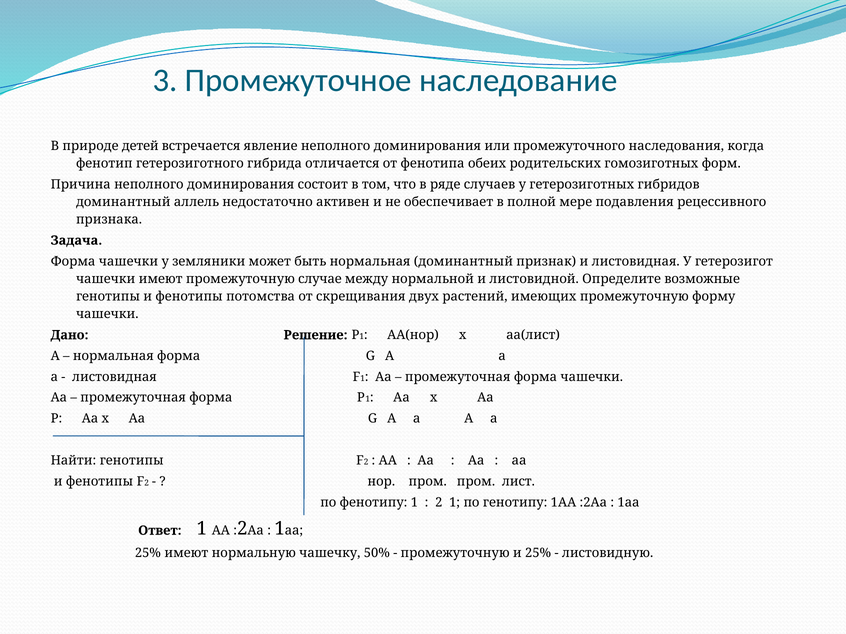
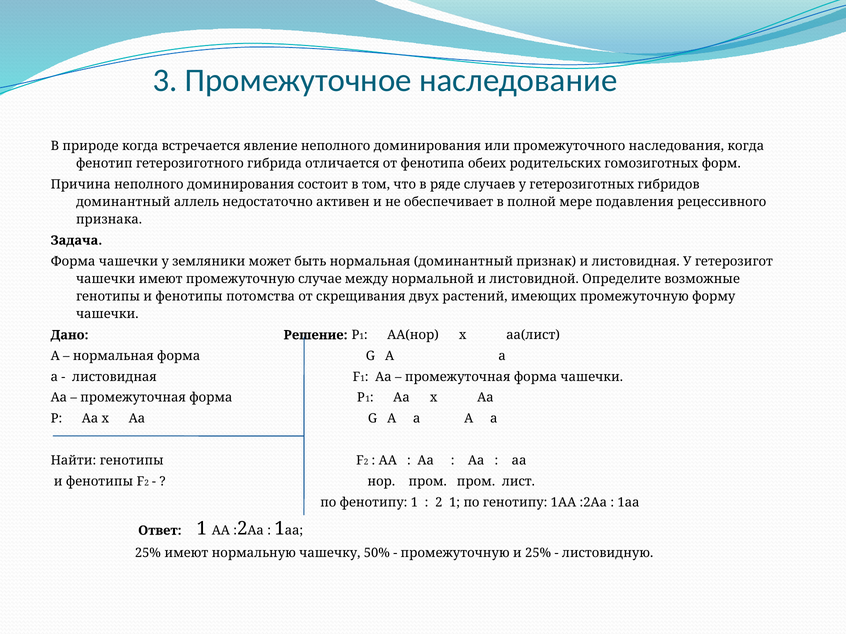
природе детей: детей -> когда
